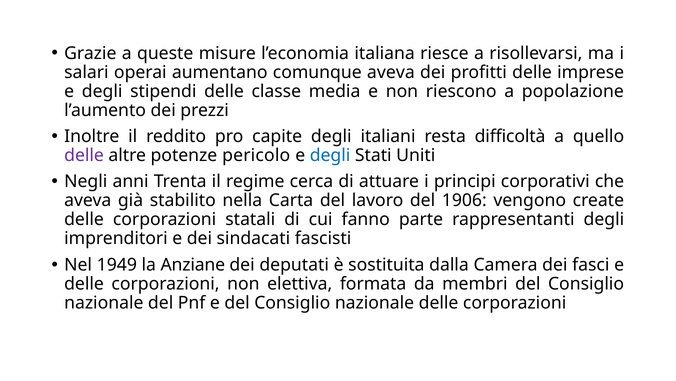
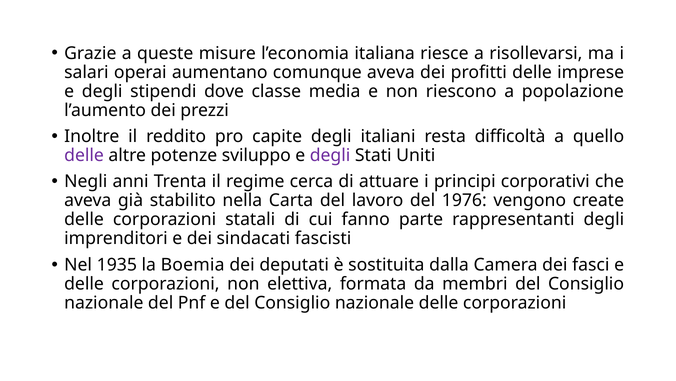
stipendi delle: delle -> dove
pericolo: pericolo -> sviluppo
degli at (330, 155) colour: blue -> purple
1906: 1906 -> 1976
1949: 1949 -> 1935
Anziane: Anziane -> Boemia
